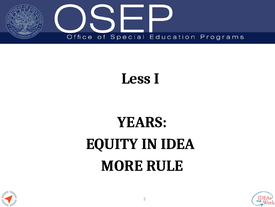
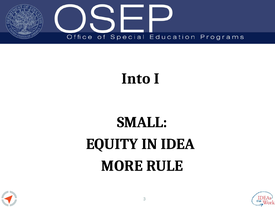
Less: Less -> Into
YEARS: YEARS -> SMALL
